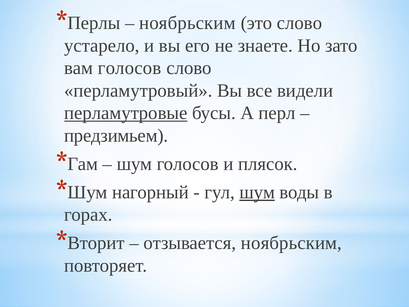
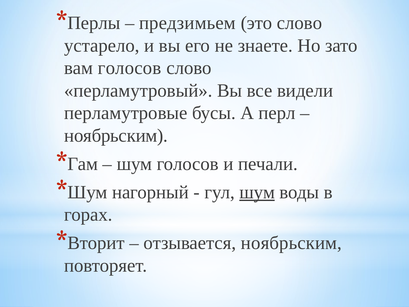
ноябрьским at (187, 23): ноябрьским -> предзимьем
перламутровые underline: present -> none
предзимьем at (116, 136): предзимьем -> ноябрьским
плясок: плясок -> печали
